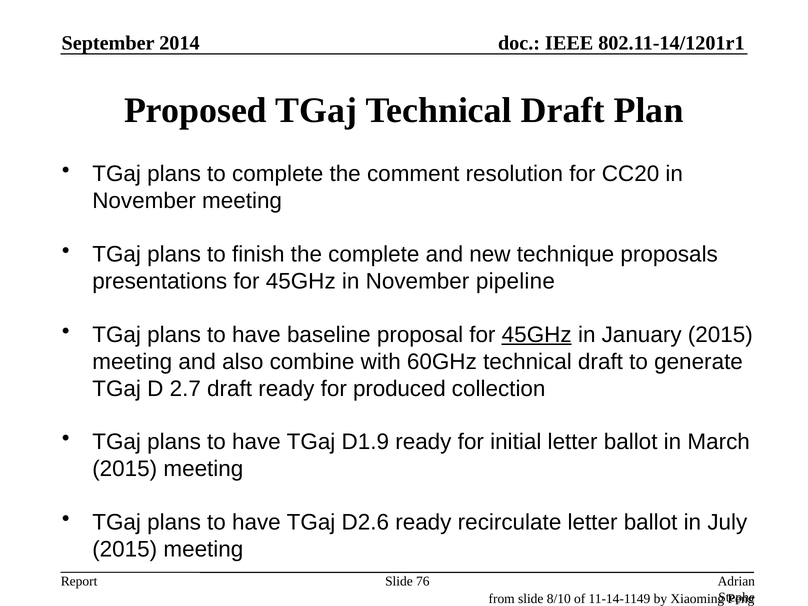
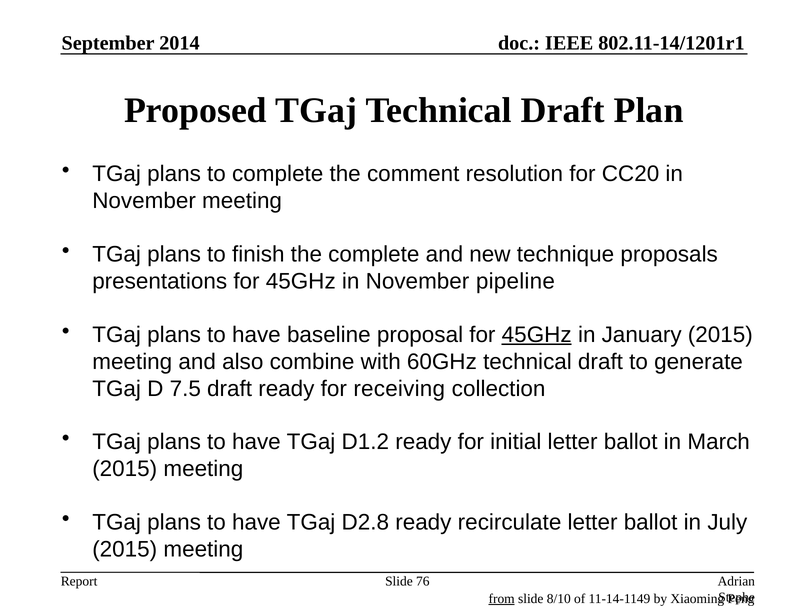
2.7: 2.7 -> 7.5
produced: produced -> receiving
D1.9: D1.9 -> D1.2
D2.6: D2.6 -> D2.8
from underline: none -> present
